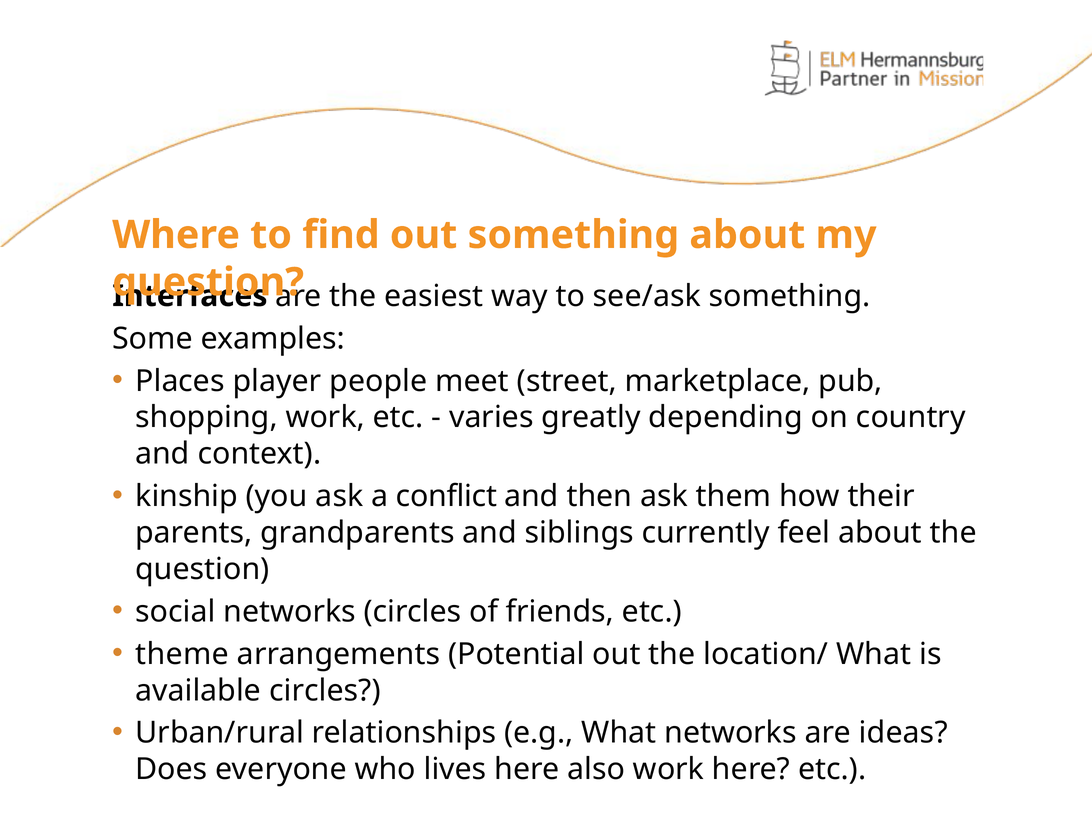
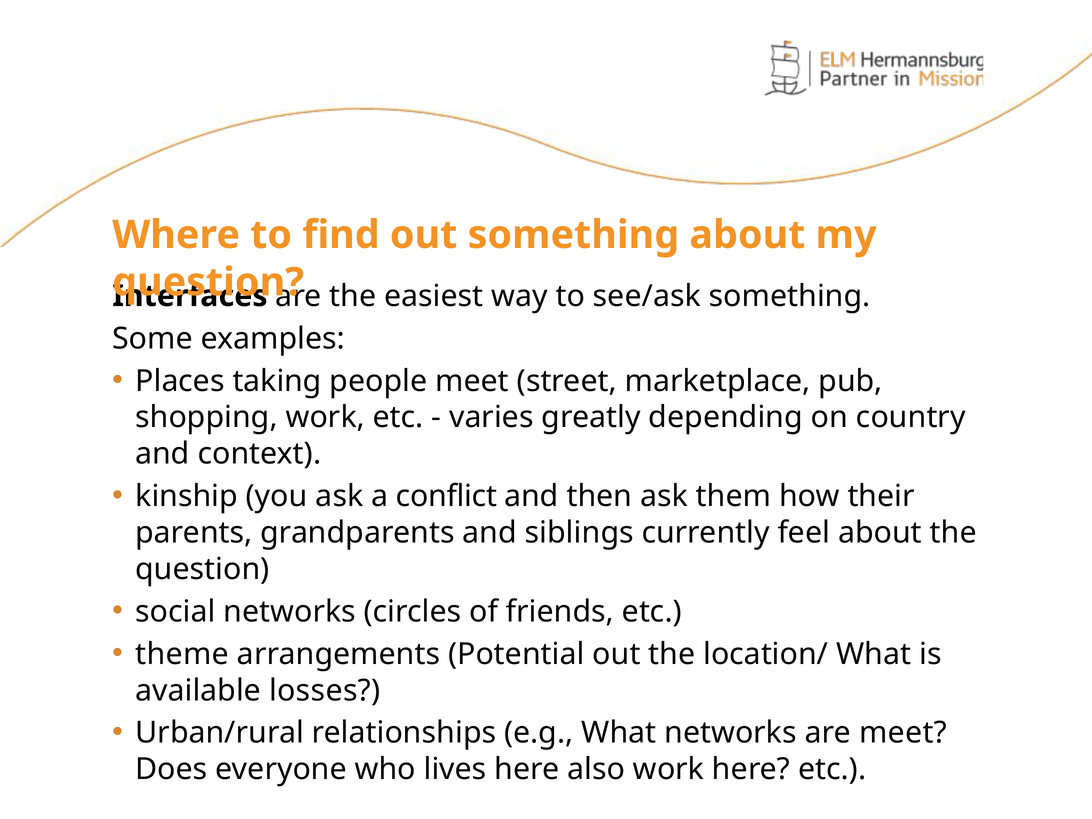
player: player -> taking
available circles: circles -> losses
are ideas: ideas -> meet
